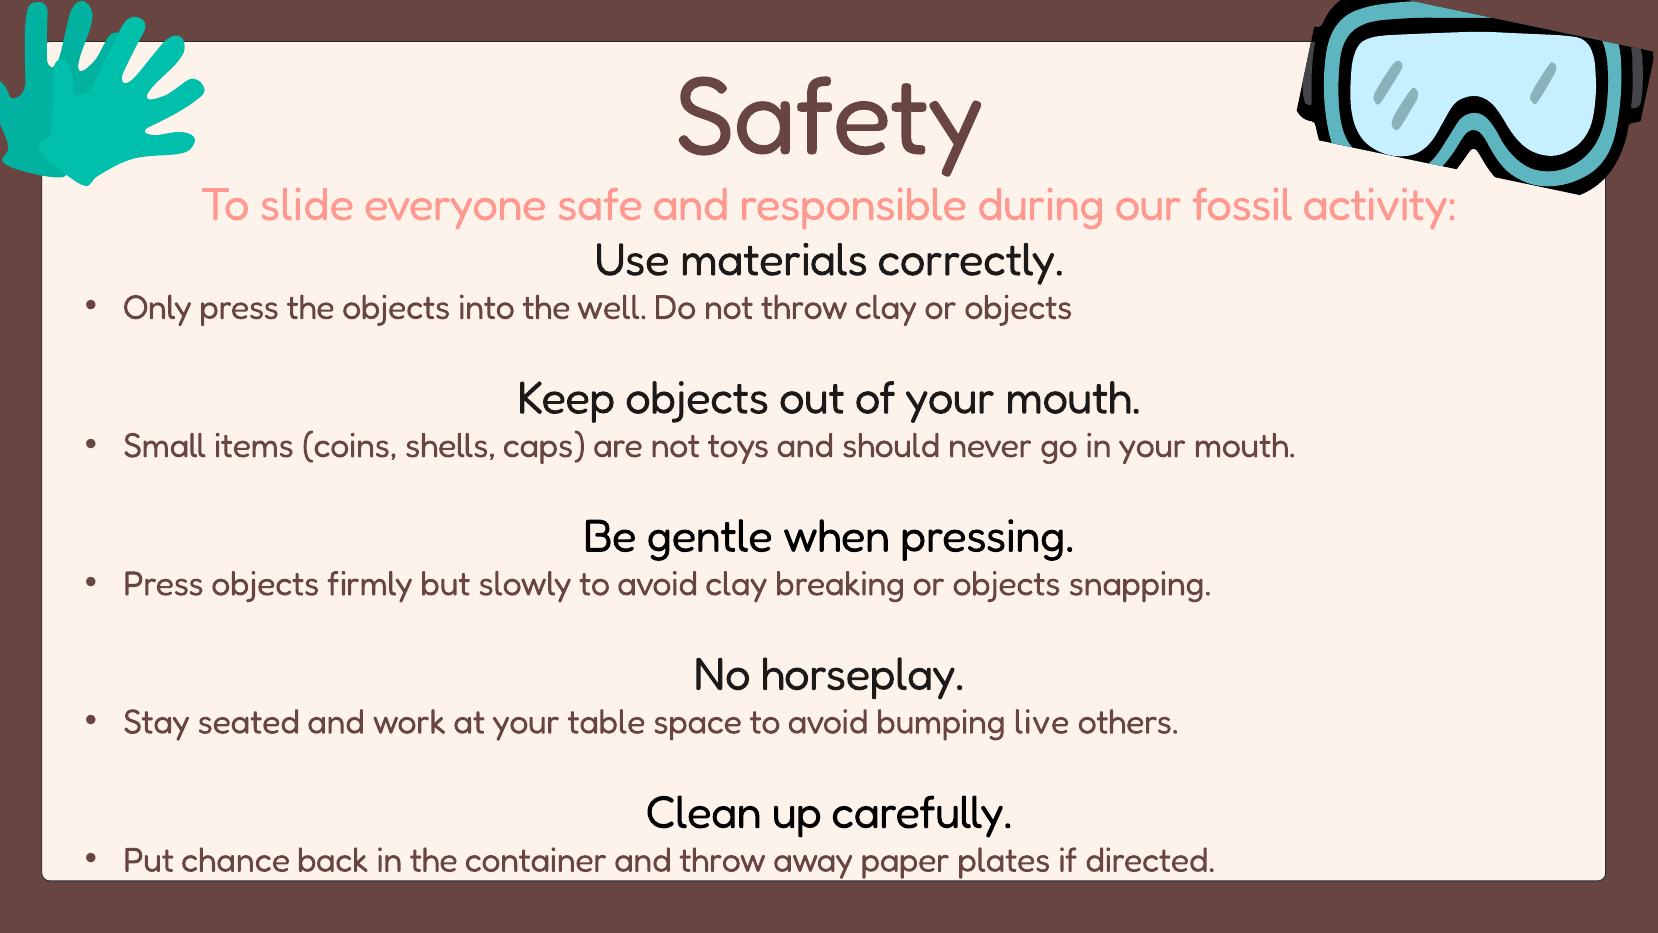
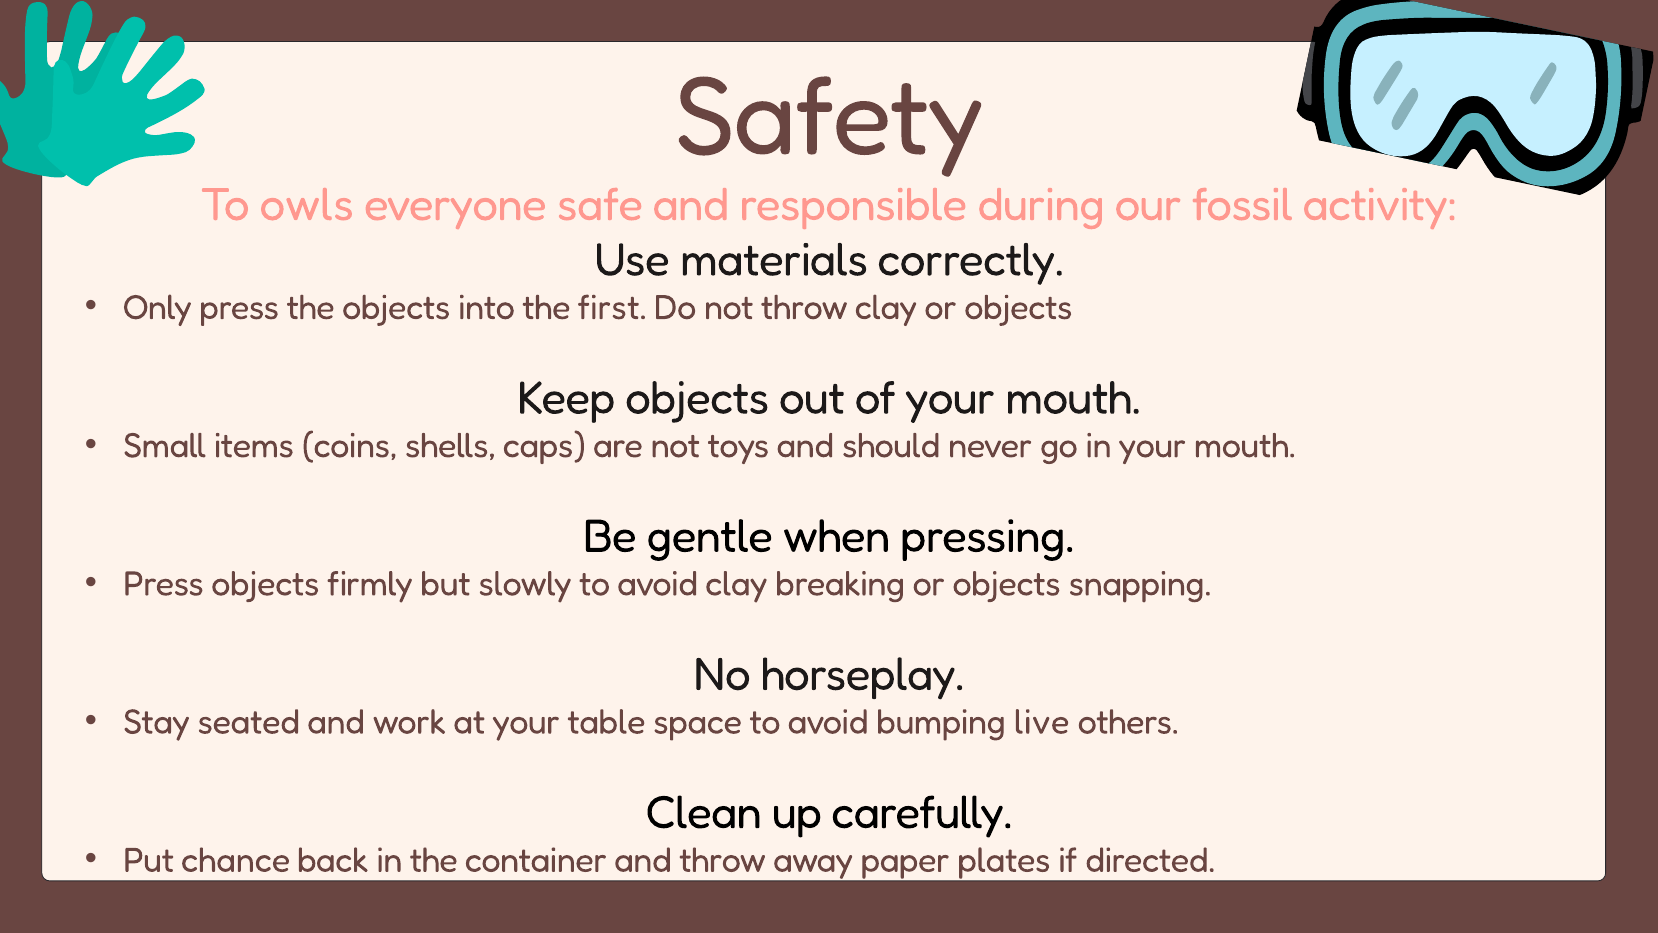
slide: slide -> owls
well: well -> first
